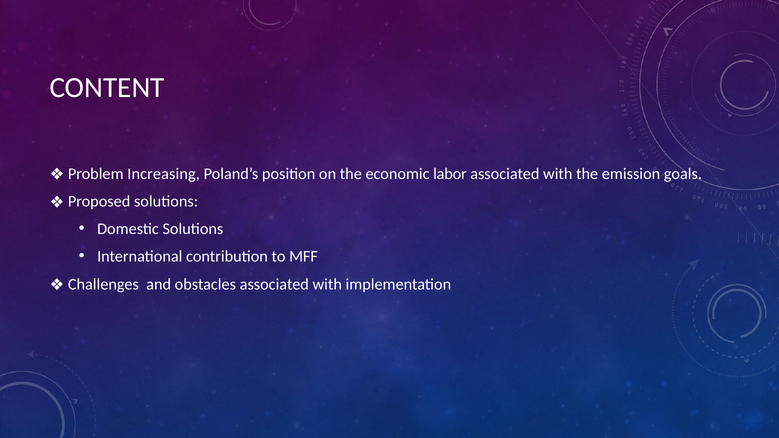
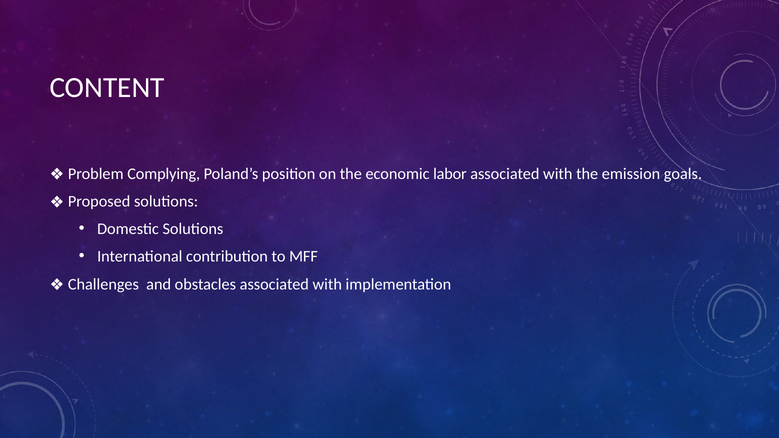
Increasing: Increasing -> Complying
